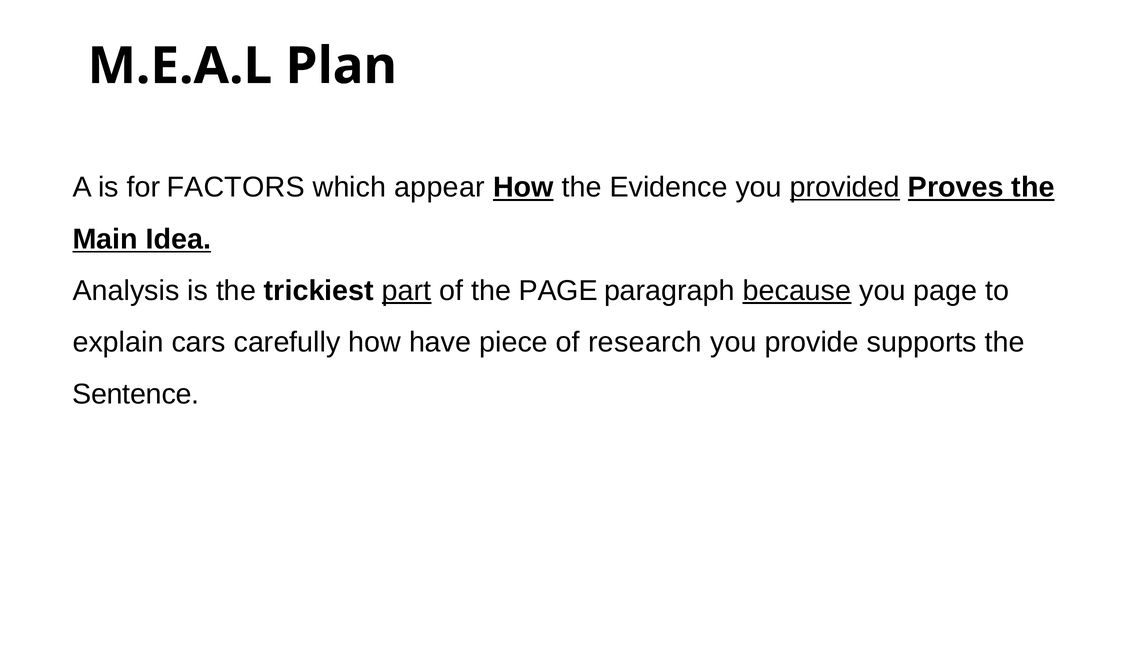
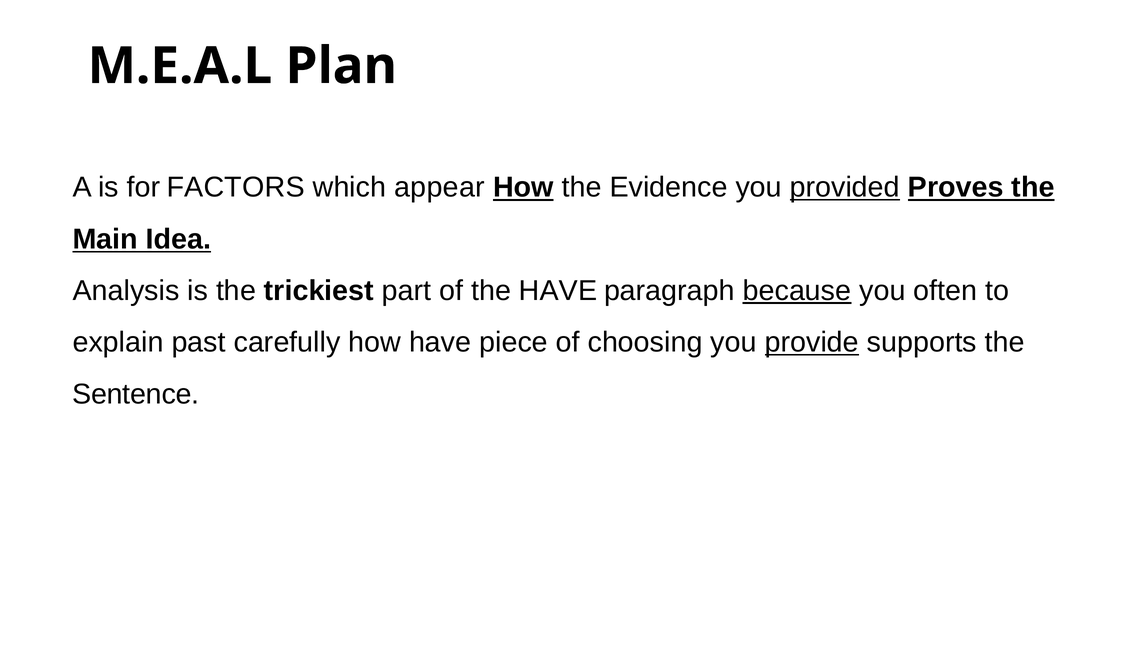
part underline: present -> none
the PAGE: PAGE -> HAVE
you page: page -> often
cars: cars -> past
research: research -> choosing
provide underline: none -> present
